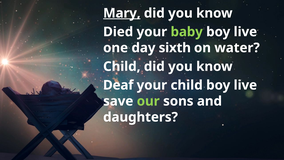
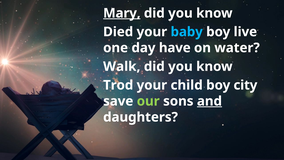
baby colour: light green -> light blue
sixth: sixth -> have
Child at (122, 66): Child -> Walk
Deaf: Deaf -> Trod
live at (245, 85): live -> city
and underline: none -> present
